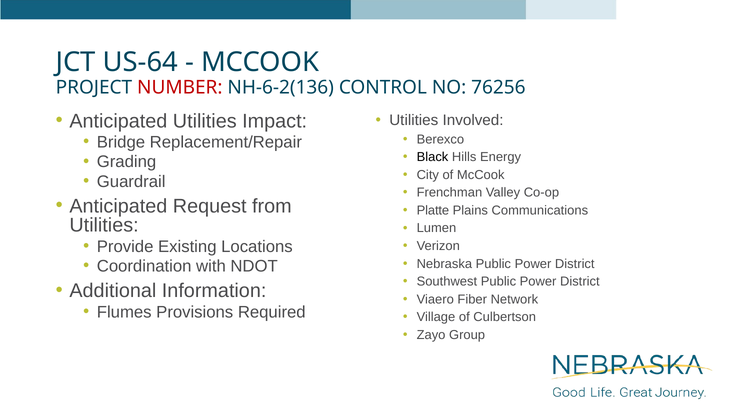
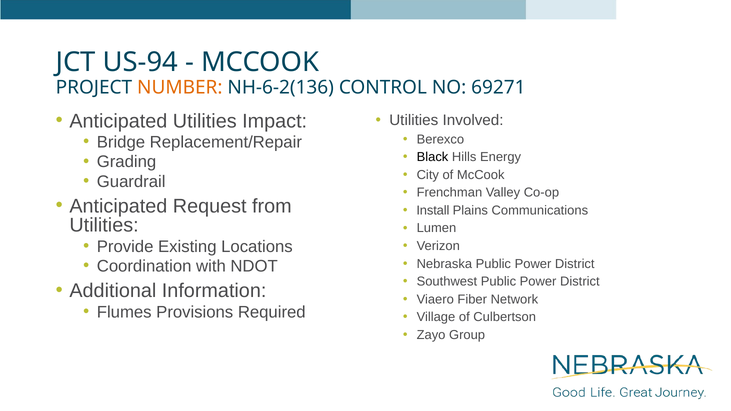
US-64: US-64 -> US-94
NUMBER colour: red -> orange
76256: 76256 -> 69271
Platte: Platte -> Install
